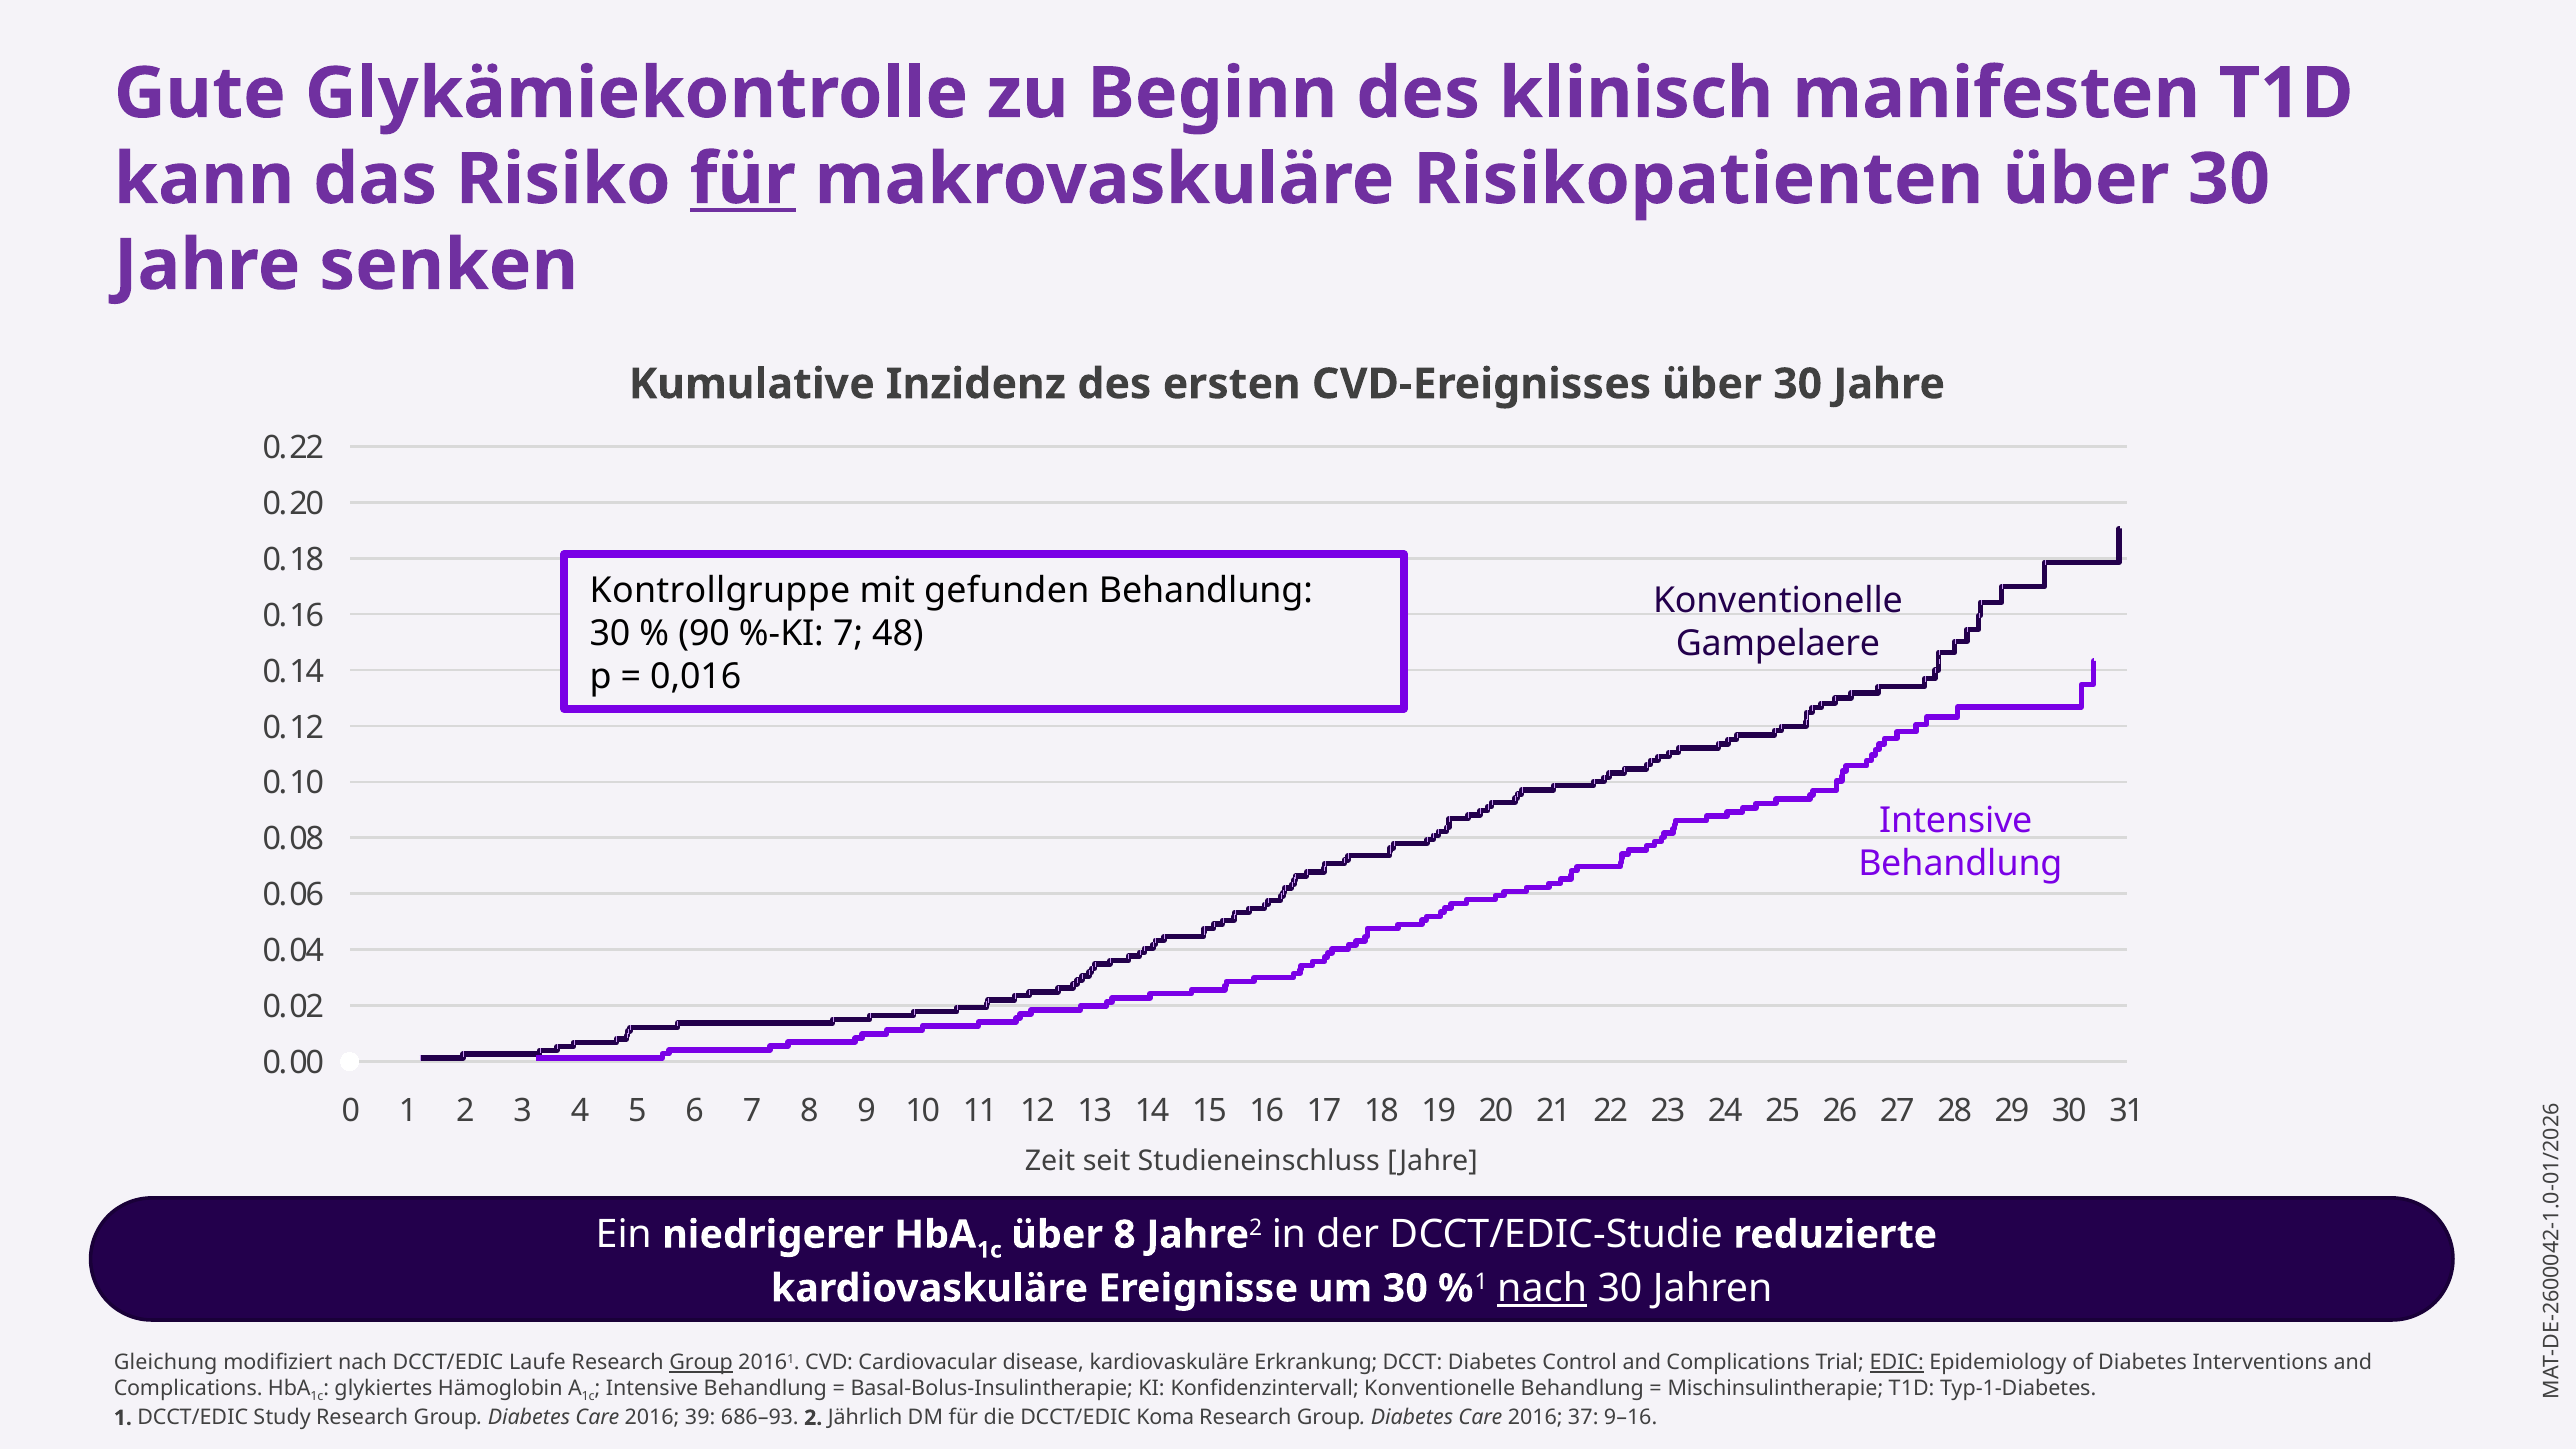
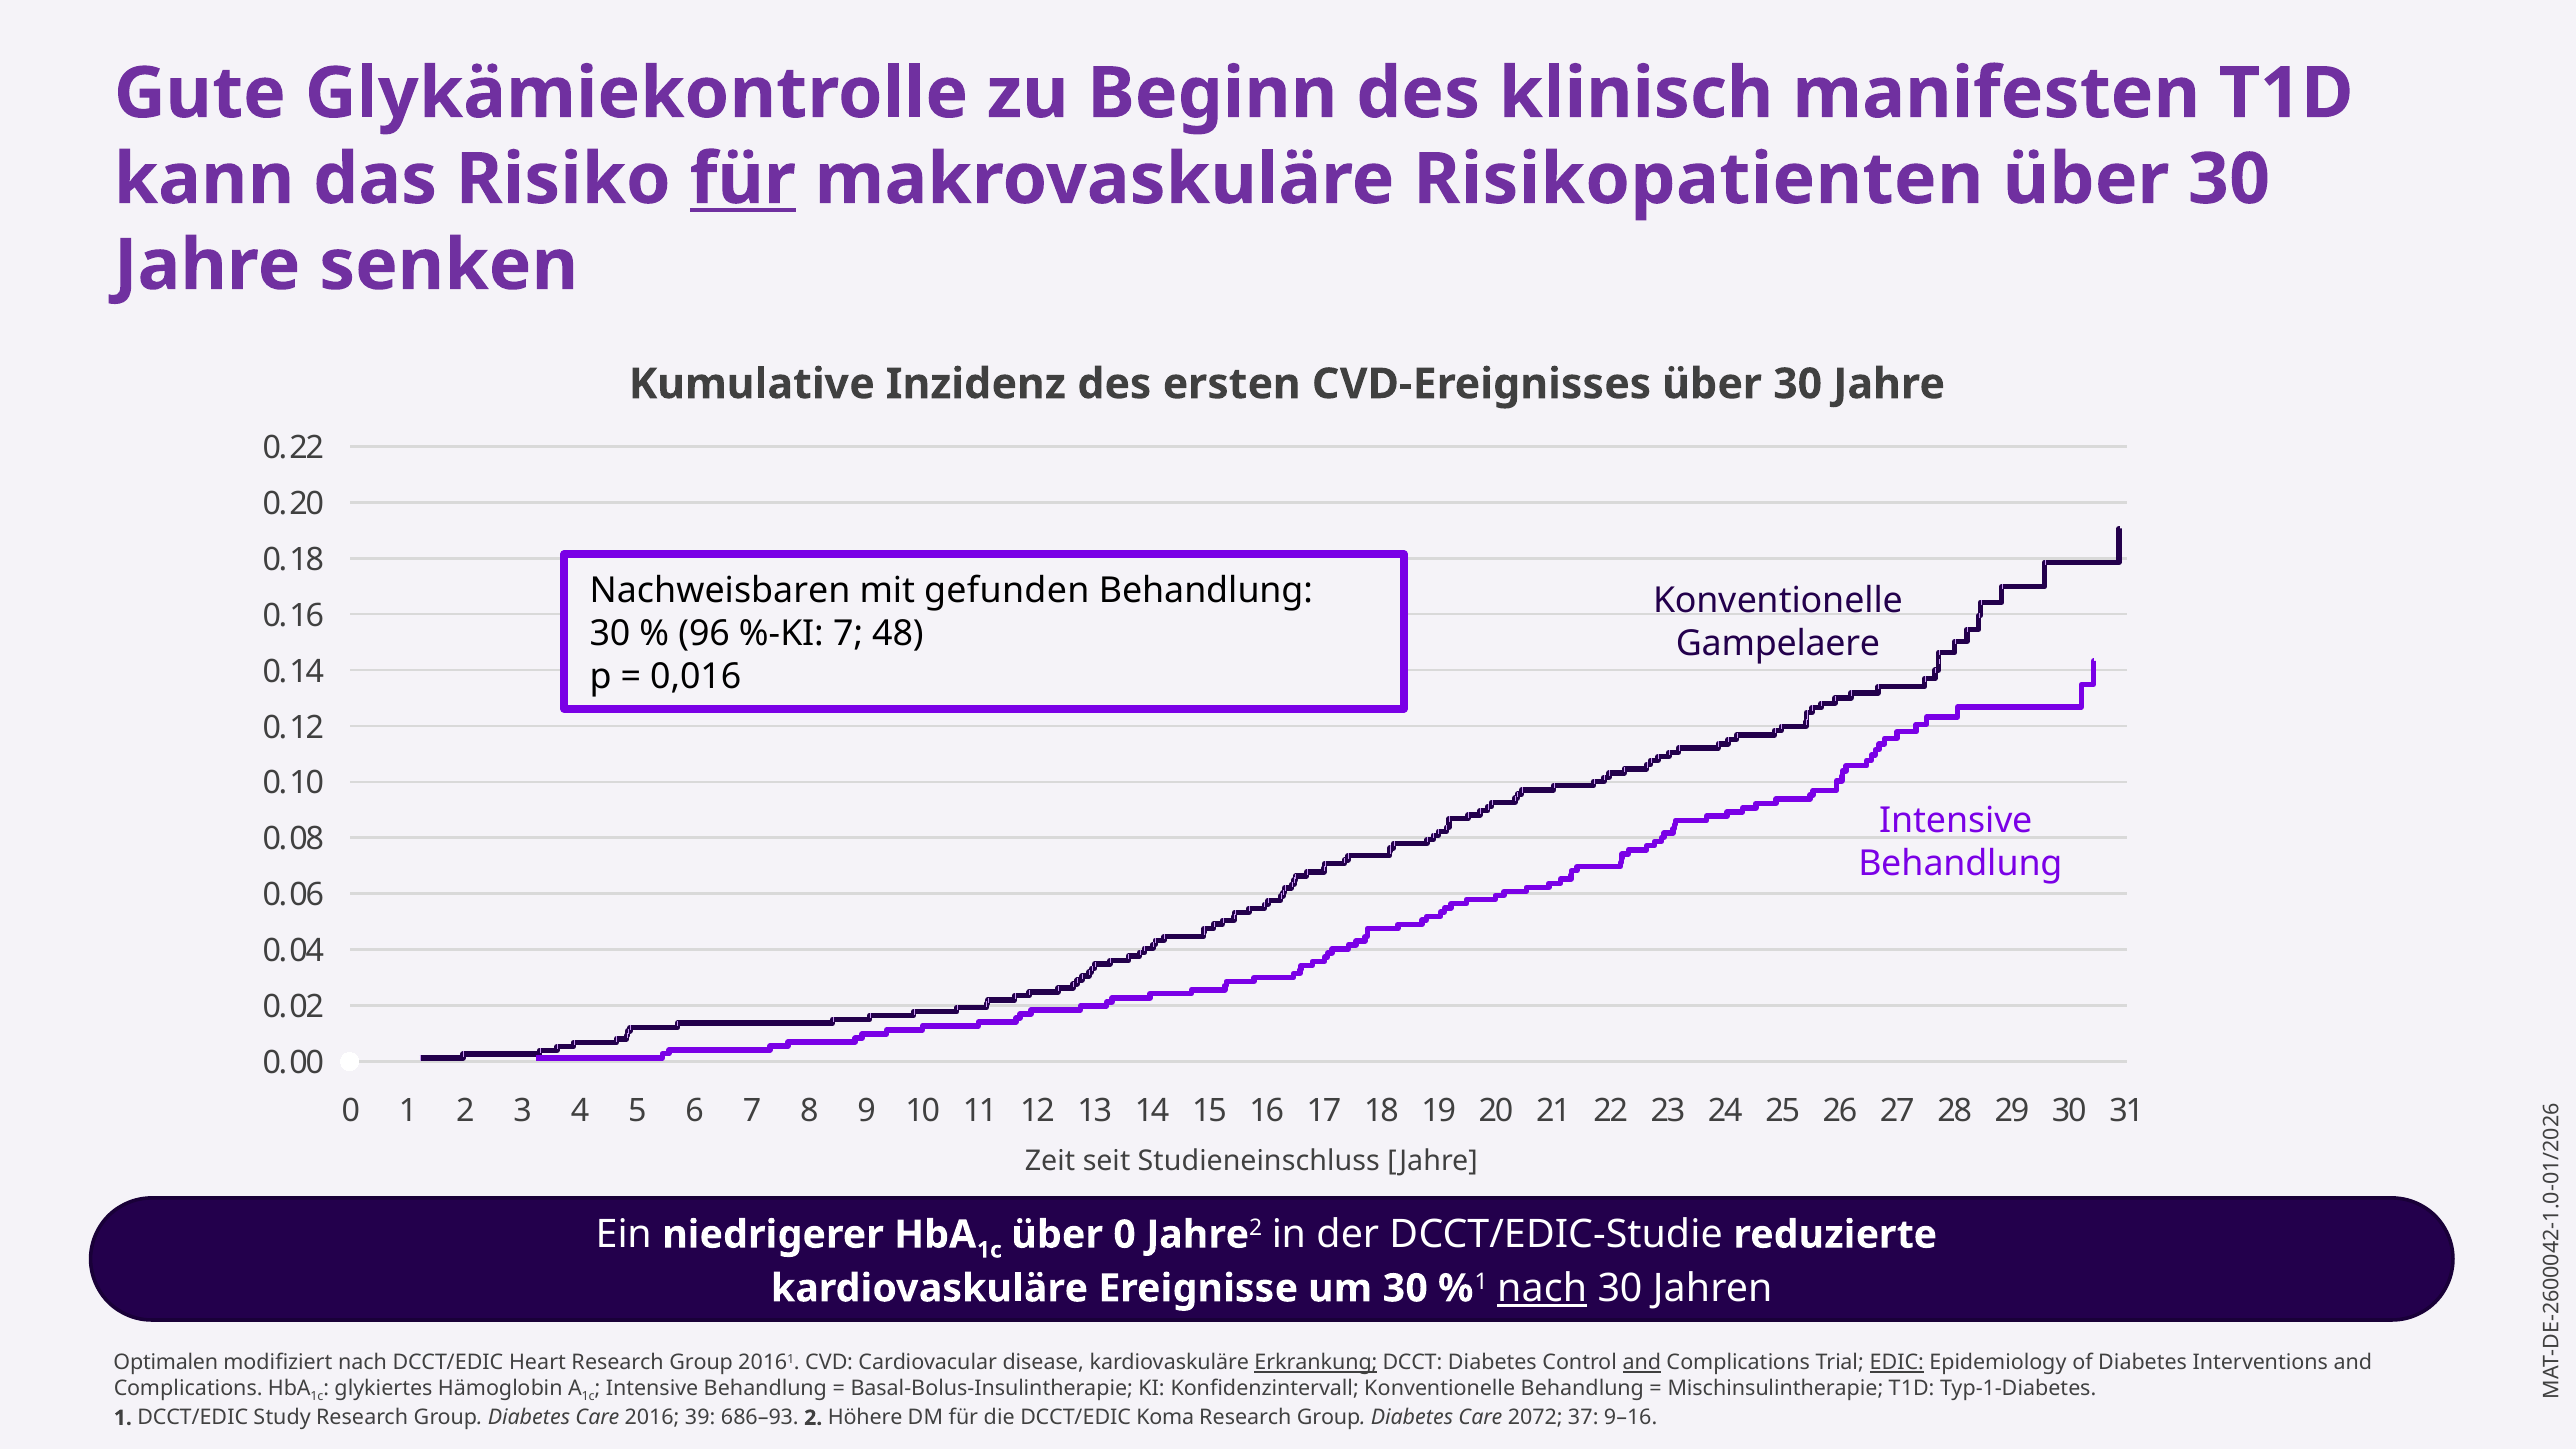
Kontrollgruppe: Kontrollgruppe -> Nachweisbaren
90: 90 -> 96
über 8: 8 -> 0
Gleichung: Gleichung -> Optimalen
Laufe: Laufe -> Heart
Group at (701, 1363) underline: present -> none
Erkrankung underline: none -> present
and at (1642, 1363) underline: none -> present
Jährlich: Jährlich -> Höhere
2016 at (1535, 1418): 2016 -> 2072
